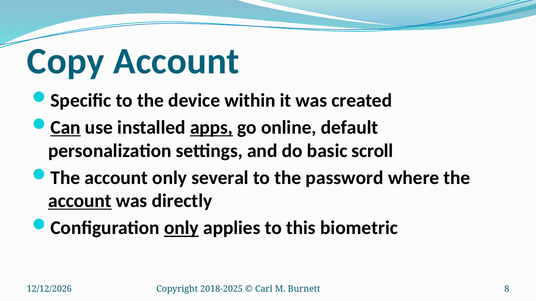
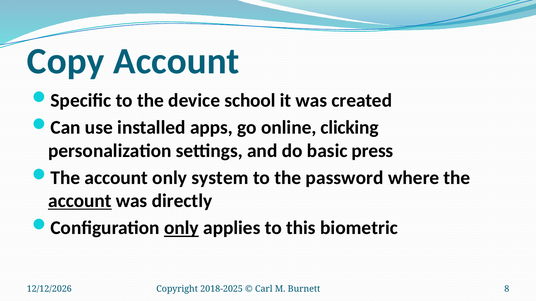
within: within -> school
Can underline: present -> none
apps underline: present -> none
default: default -> clicking
scroll: scroll -> press
several: several -> system
